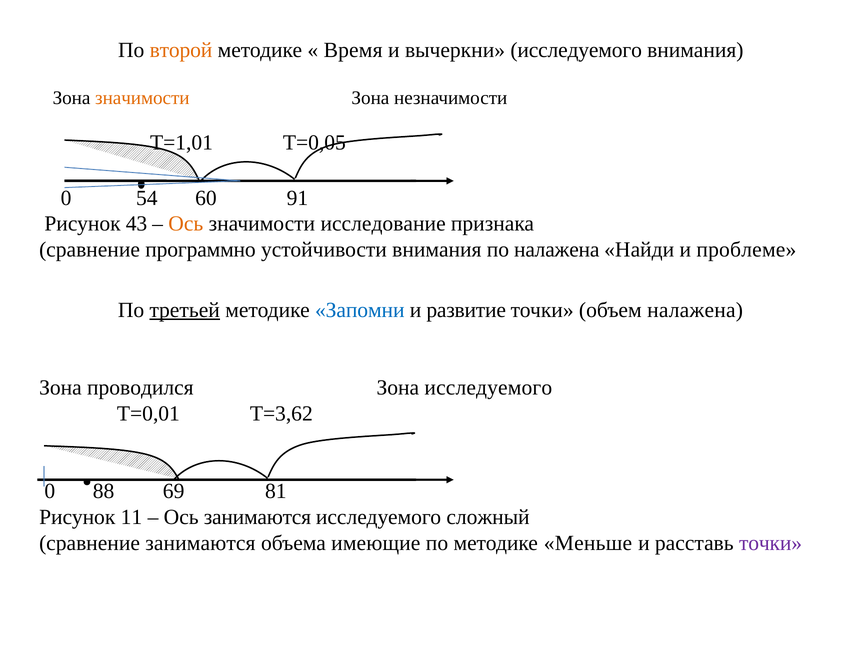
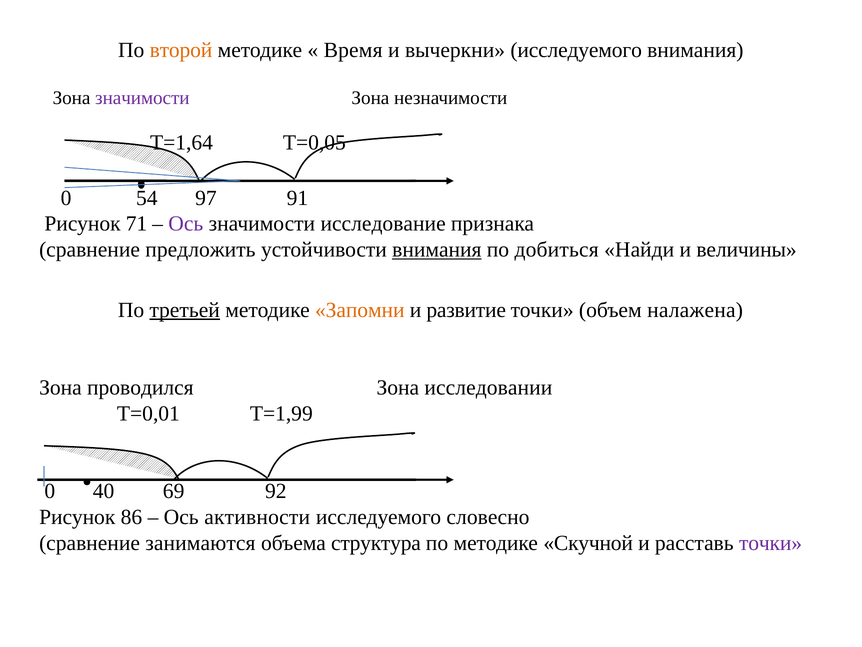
значимости at (142, 98) colour: orange -> purple
Т=1,01: Т=1,01 -> Т=1,64
60: 60 -> 97
43: 43 -> 71
Ось at (186, 224) colour: orange -> purple
программно: программно -> предложить
внимания at (437, 249) underline: none -> present
по налажена: налажена -> добиться
проблеме: проблеме -> величины
Запомни colour: blue -> orange
Зона исследуемого: исследуемого -> исследовании
Т=3,62: Т=3,62 -> Т=1,99
88: 88 -> 40
81: 81 -> 92
11: 11 -> 86
Ось занимаются: занимаются -> активности
сложный: сложный -> словесно
имеющие: имеющие -> структура
Меньше: Меньше -> Скучной
